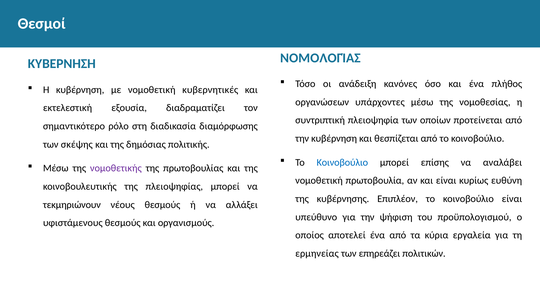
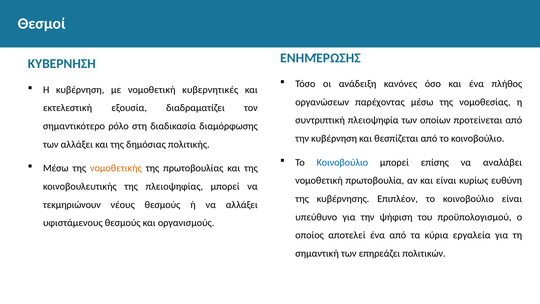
ΝΟΜΟΛΟΓΊΑΣ: ΝΟΜΟΛΟΓΊΑΣ -> ΕΝΗΜΈΡΩΣΗΣ
υπάρχοντες: υπάρχοντες -> παρέχοντας
των σκέψης: σκέψης -> αλλάξει
νομοθετικής colour: purple -> orange
ερμηνείας: ερμηνείας -> σημαντική
